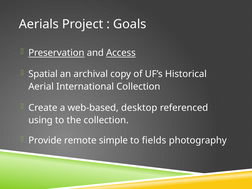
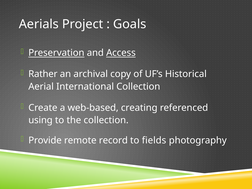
Spatial: Spatial -> Rather
desktop: desktop -> creating
simple: simple -> record
